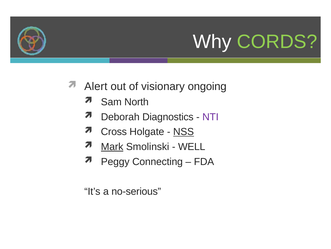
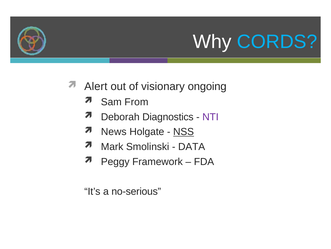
CORDS colour: light green -> light blue
North: North -> From
Cross: Cross -> News
Mark underline: present -> none
WELL: WELL -> DATA
Connecting: Connecting -> Framework
